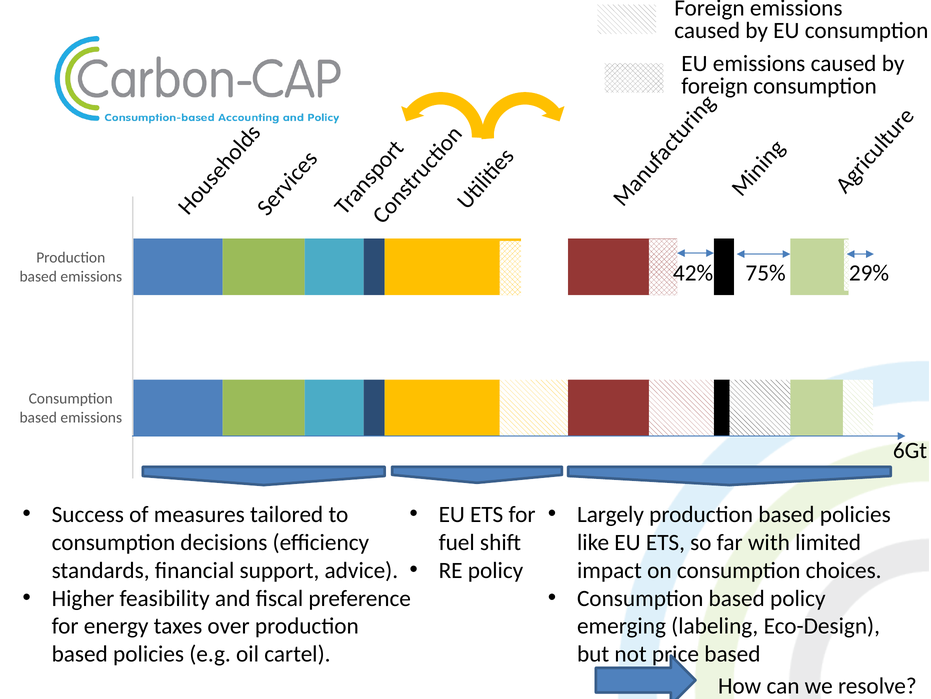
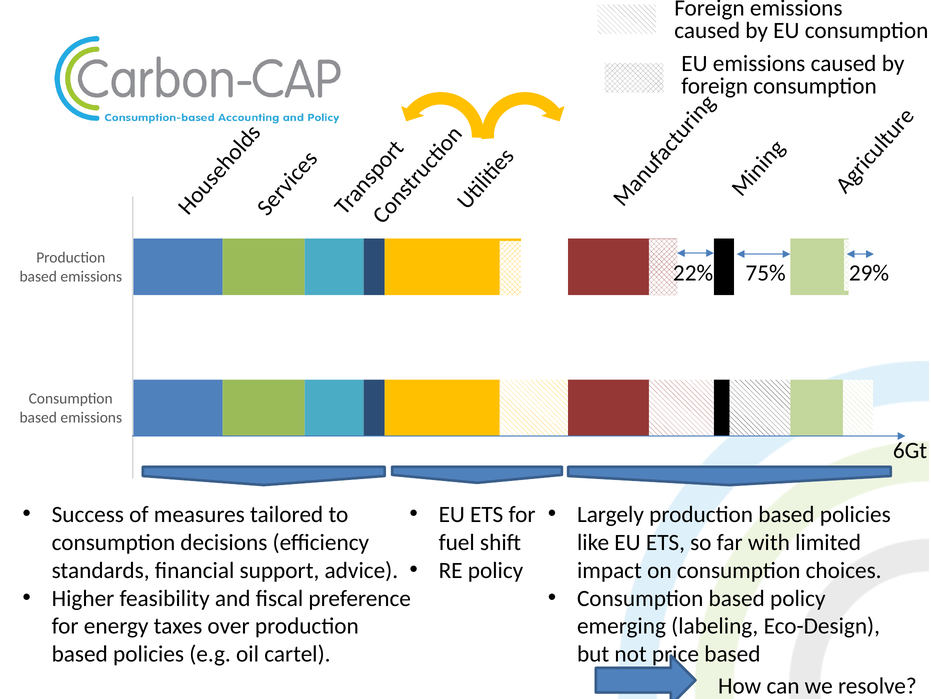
42%: 42% -> 22%
